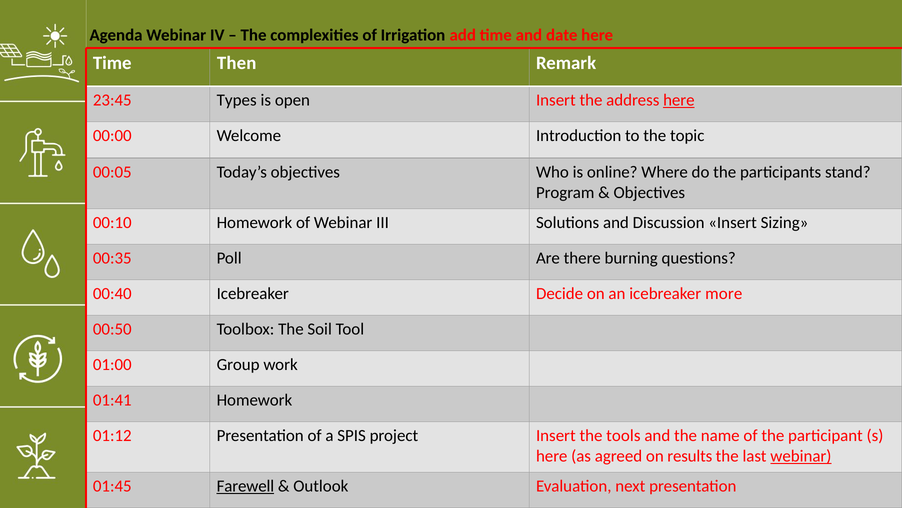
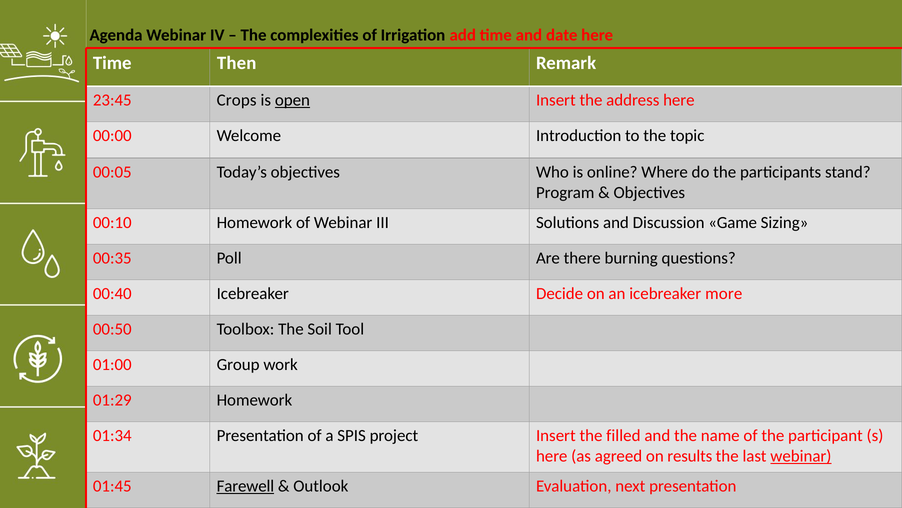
Types: Types -> Crops
open underline: none -> present
here at (679, 100) underline: present -> none
Discussion Insert: Insert -> Game
01:41: 01:41 -> 01:29
01:12: 01:12 -> 01:34
tools: tools -> filled
